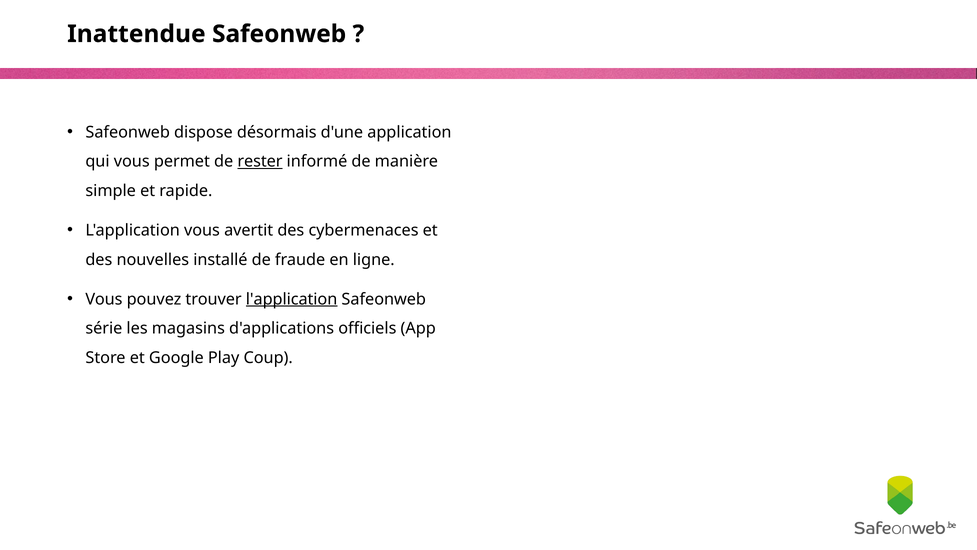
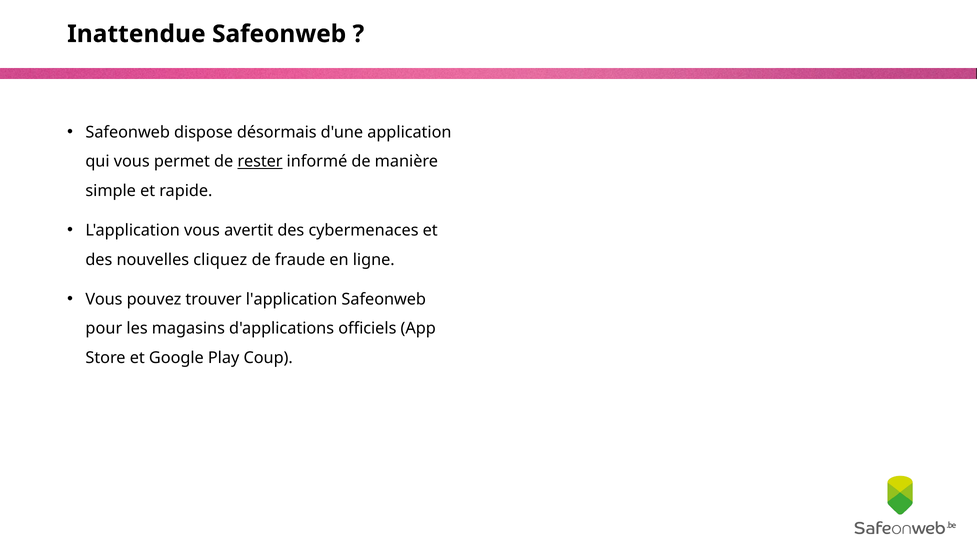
installé: installé -> cliquez
l'application at (292, 299) underline: present -> none
série: série -> pour
